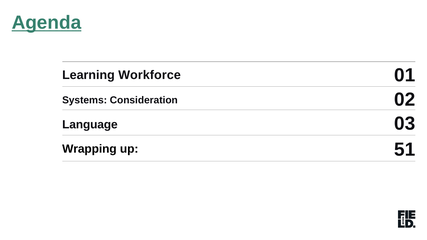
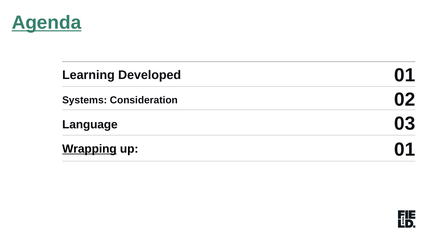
Workforce: Workforce -> Developed
Wrapping underline: none -> present
up 51: 51 -> 01
